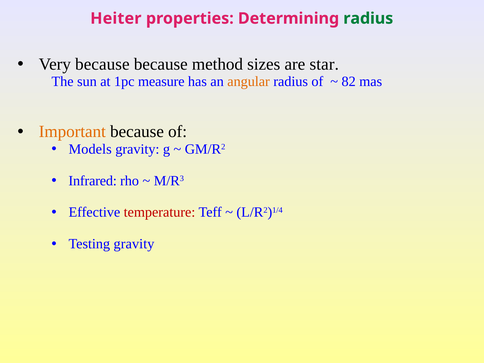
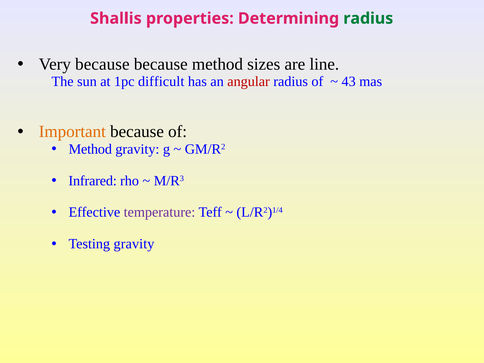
Heiter: Heiter -> Shallis
star: star -> line
measure: measure -> difficult
angular colour: orange -> red
82: 82 -> 43
Models at (90, 149): Models -> Method
temperature colour: red -> purple
